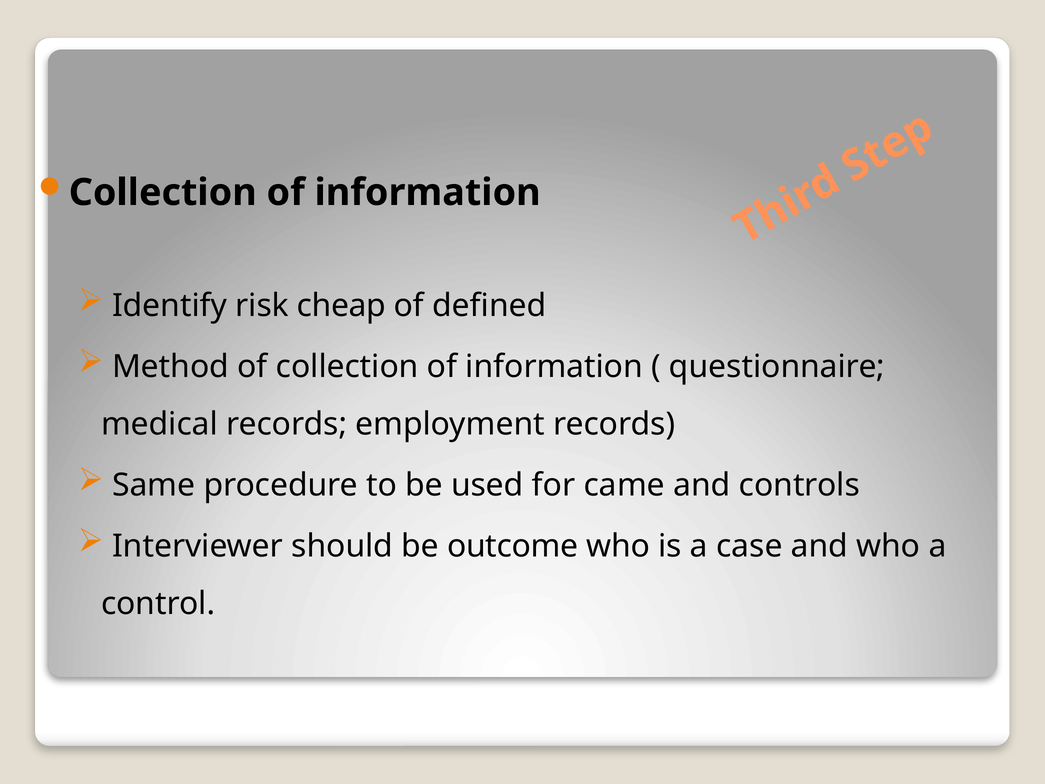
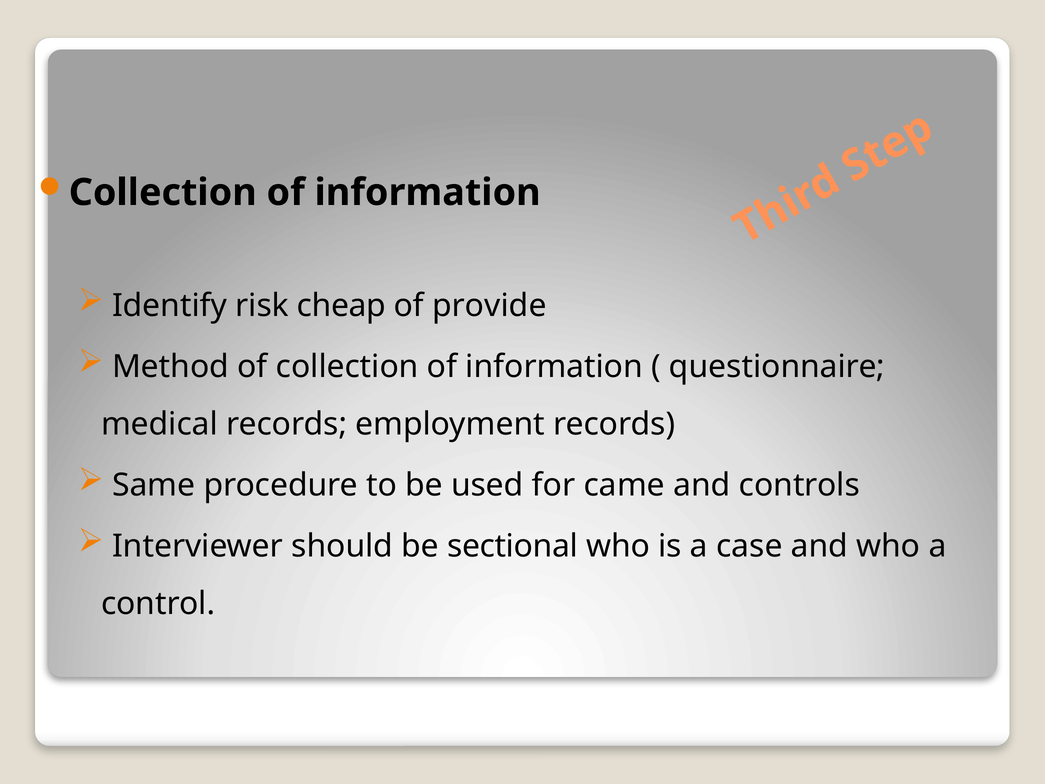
defined: defined -> provide
outcome: outcome -> sectional
